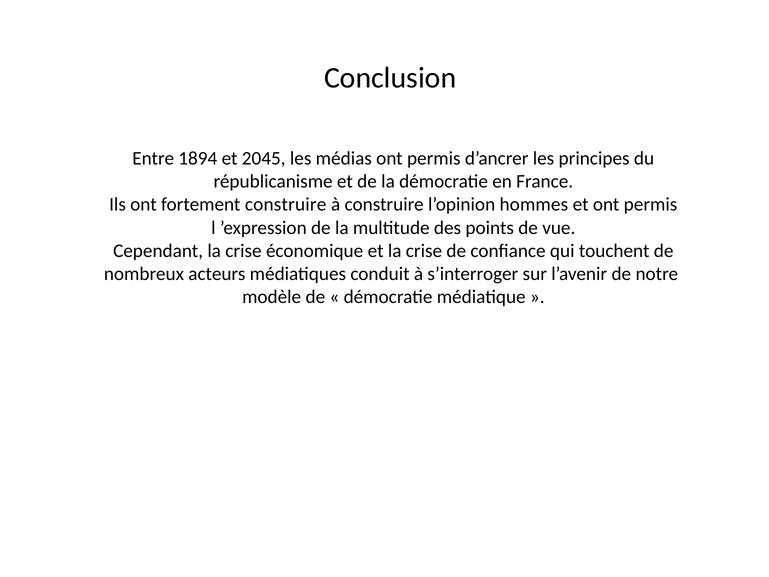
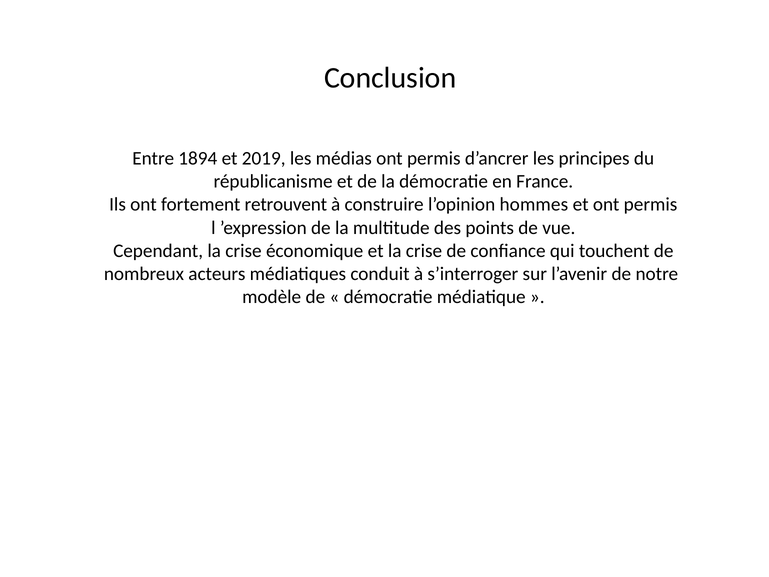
2045: 2045 -> 2019
fortement construire: construire -> retrouvent
